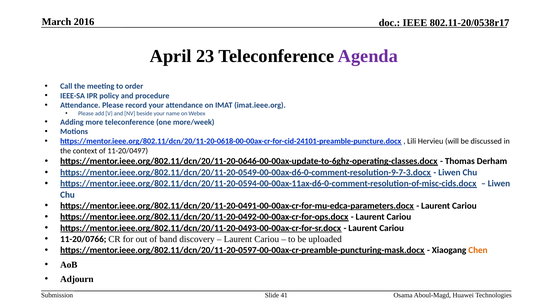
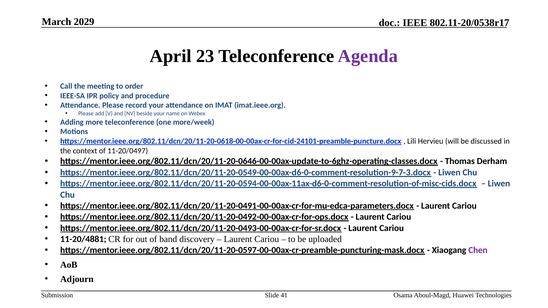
2016: 2016 -> 2029
11-20/0766: 11-20/0766 -> 11-20/4881
Chen colour: orange -> purple
